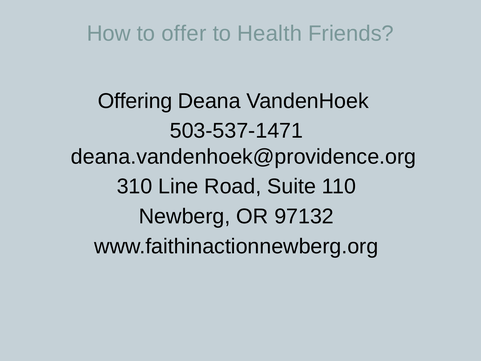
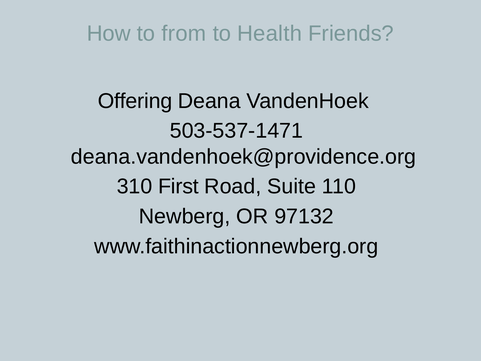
offer: offer -> from
Line: Line -> First
